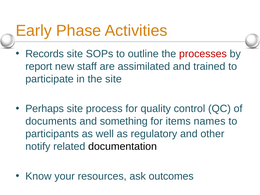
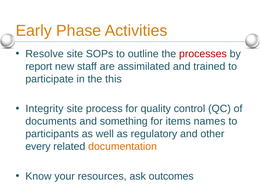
Records: Records -> Resolve
the site: site -> this
Perhaps: Perhaps -> Integrity
notify: notify -> every
documentation colour: black -> orange
